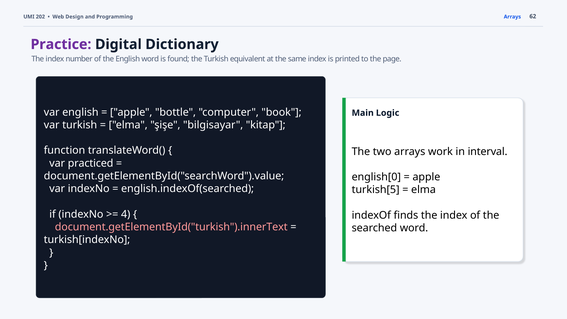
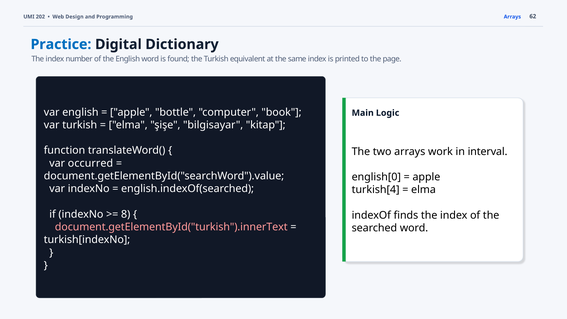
Practice colour: purple -> blue
practiced: practiced -> occurred
turkish[5: turkish[5 -> turkish[4
4: 4 -> 8
